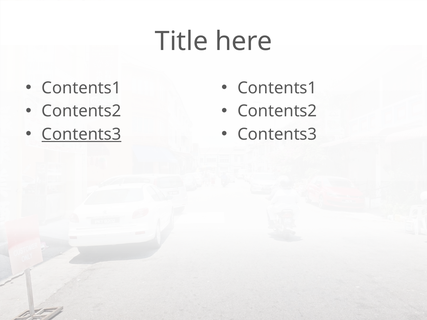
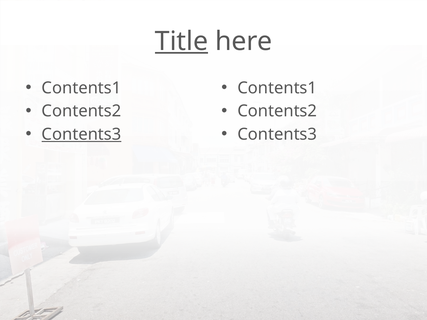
Title underline: none -> present
